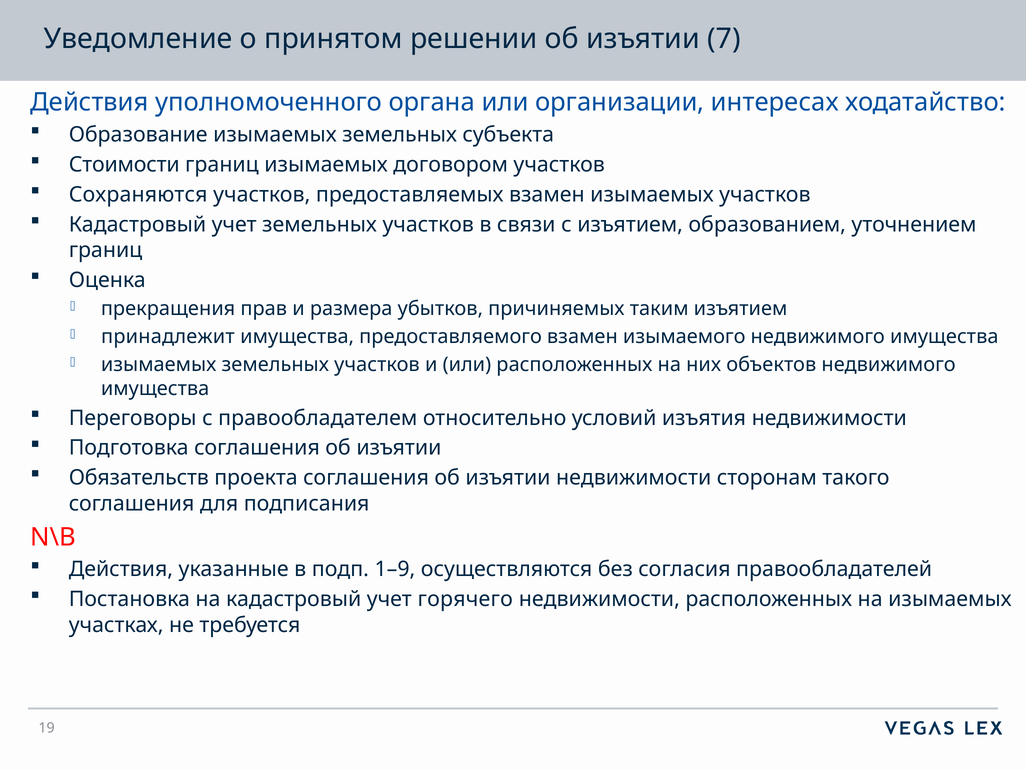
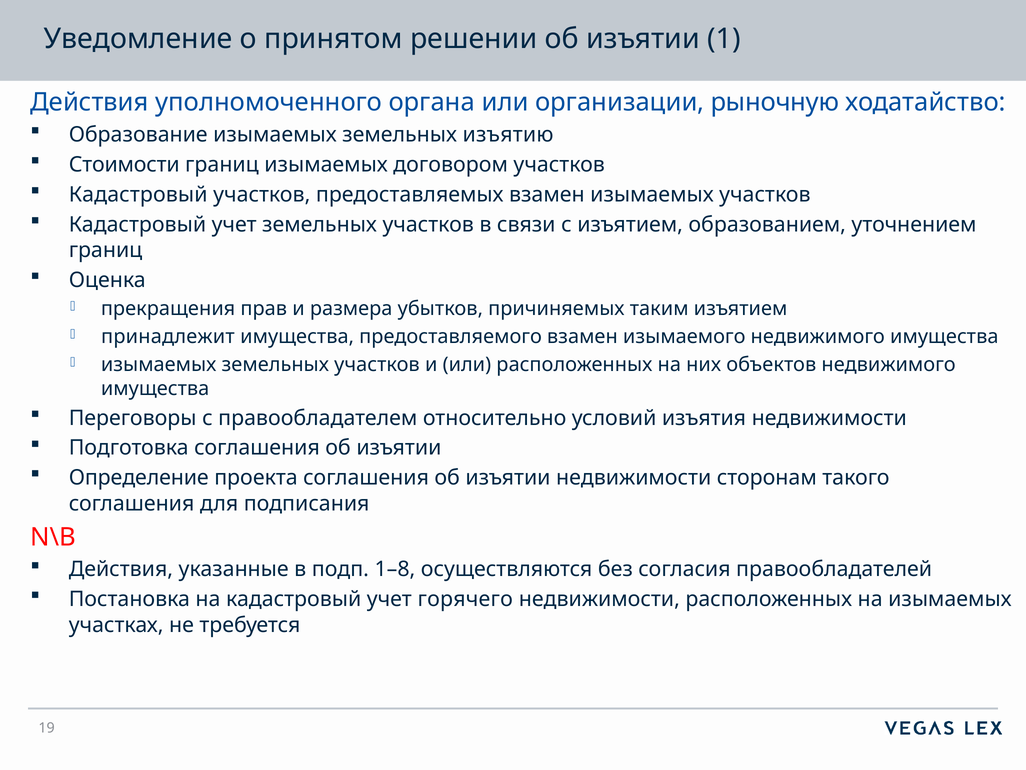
7: 7 -> 1
интересах: интересах -> рыночную
субъекта: субъекта -> изъятию
Сохраняются at (138, 194): Сохраняются -> Кадастровый
Обязательств: Обязательств -> Определение
1–9: 1–9 -> 1–8
